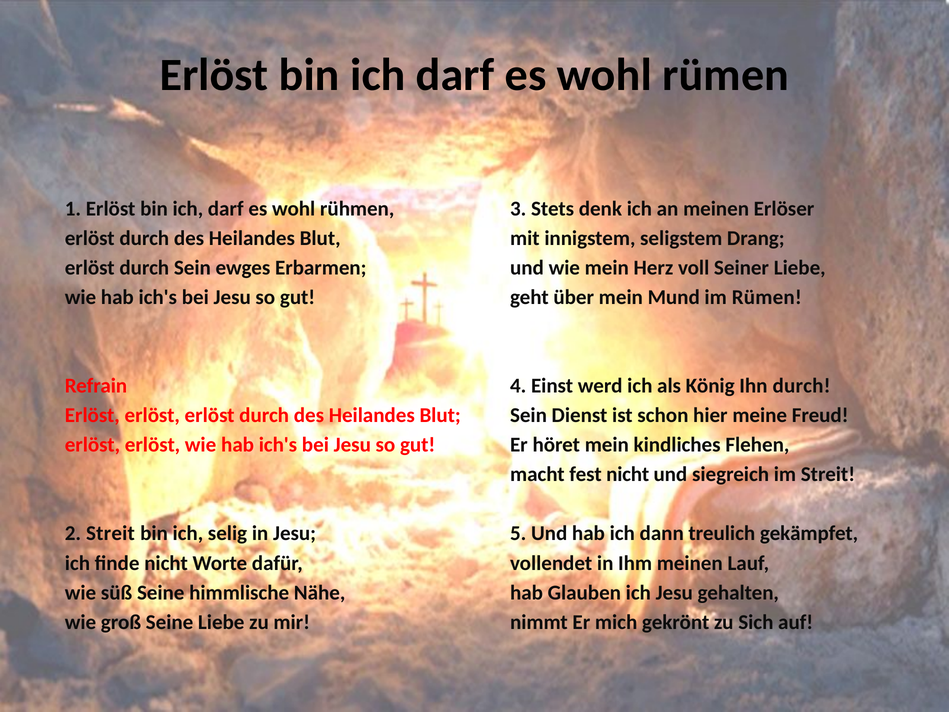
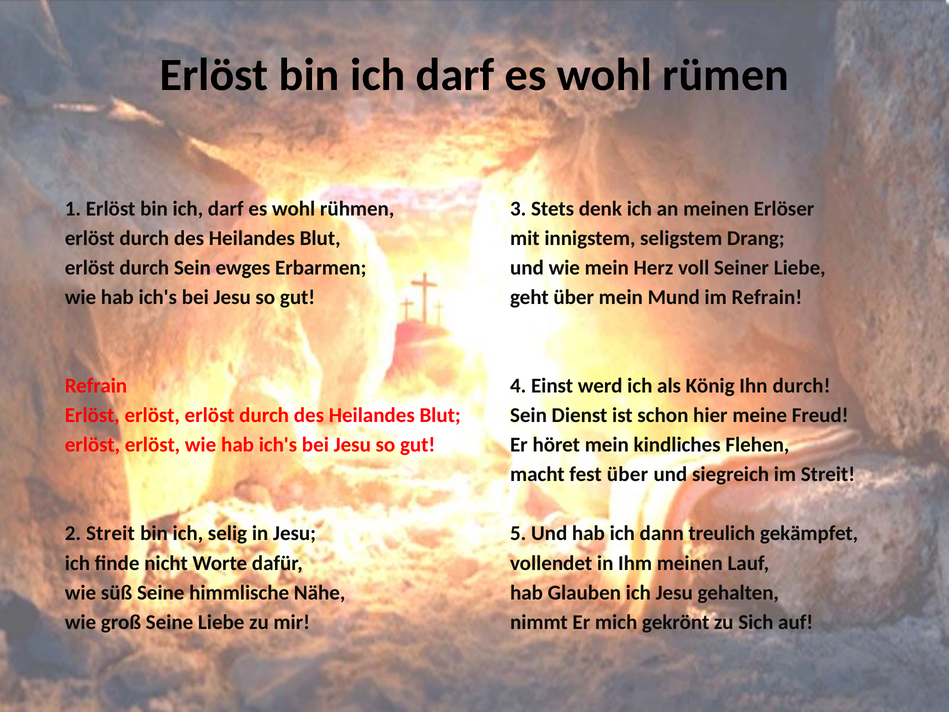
im Rümen: Rümen -> Refrain
fest nicht: nicht -> über
